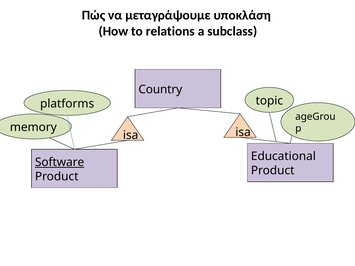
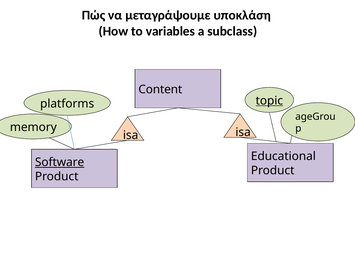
relations: relations -> variables
Country: Country -> Content
topic underline: none -> present
